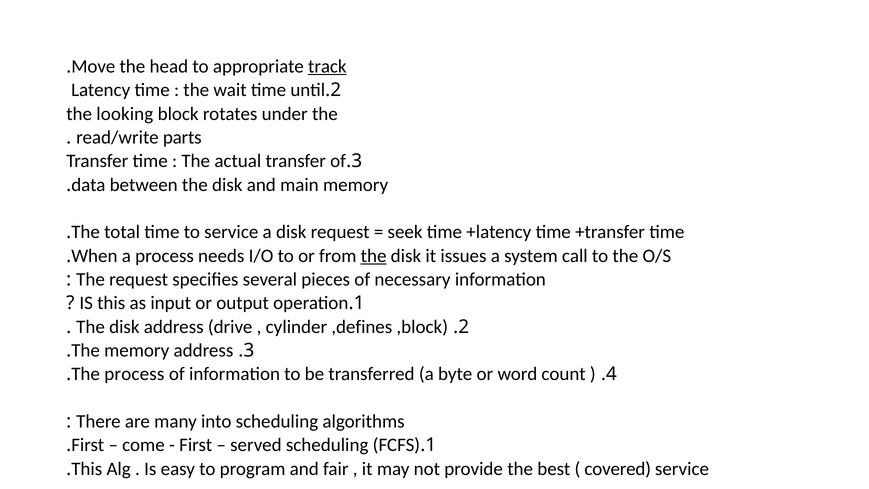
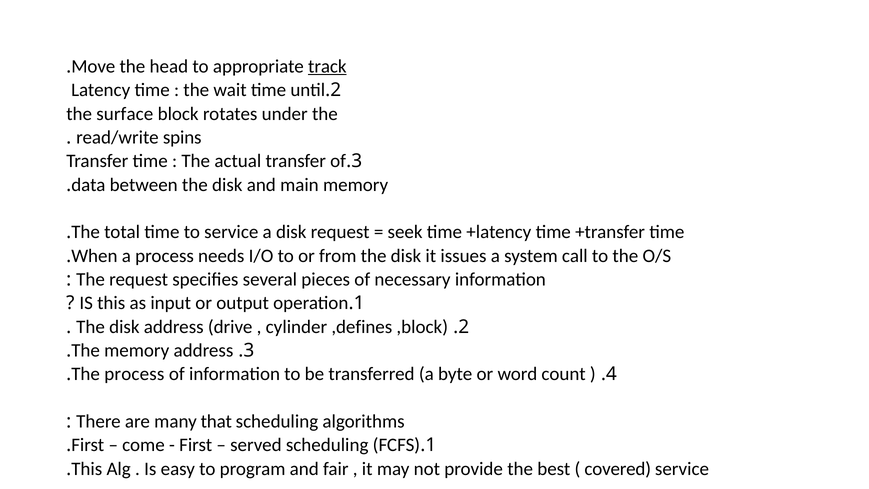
looking: looking -> surface
parts: parts -> spins
the at (374, 256) underline: present -> none
into: into -> that
